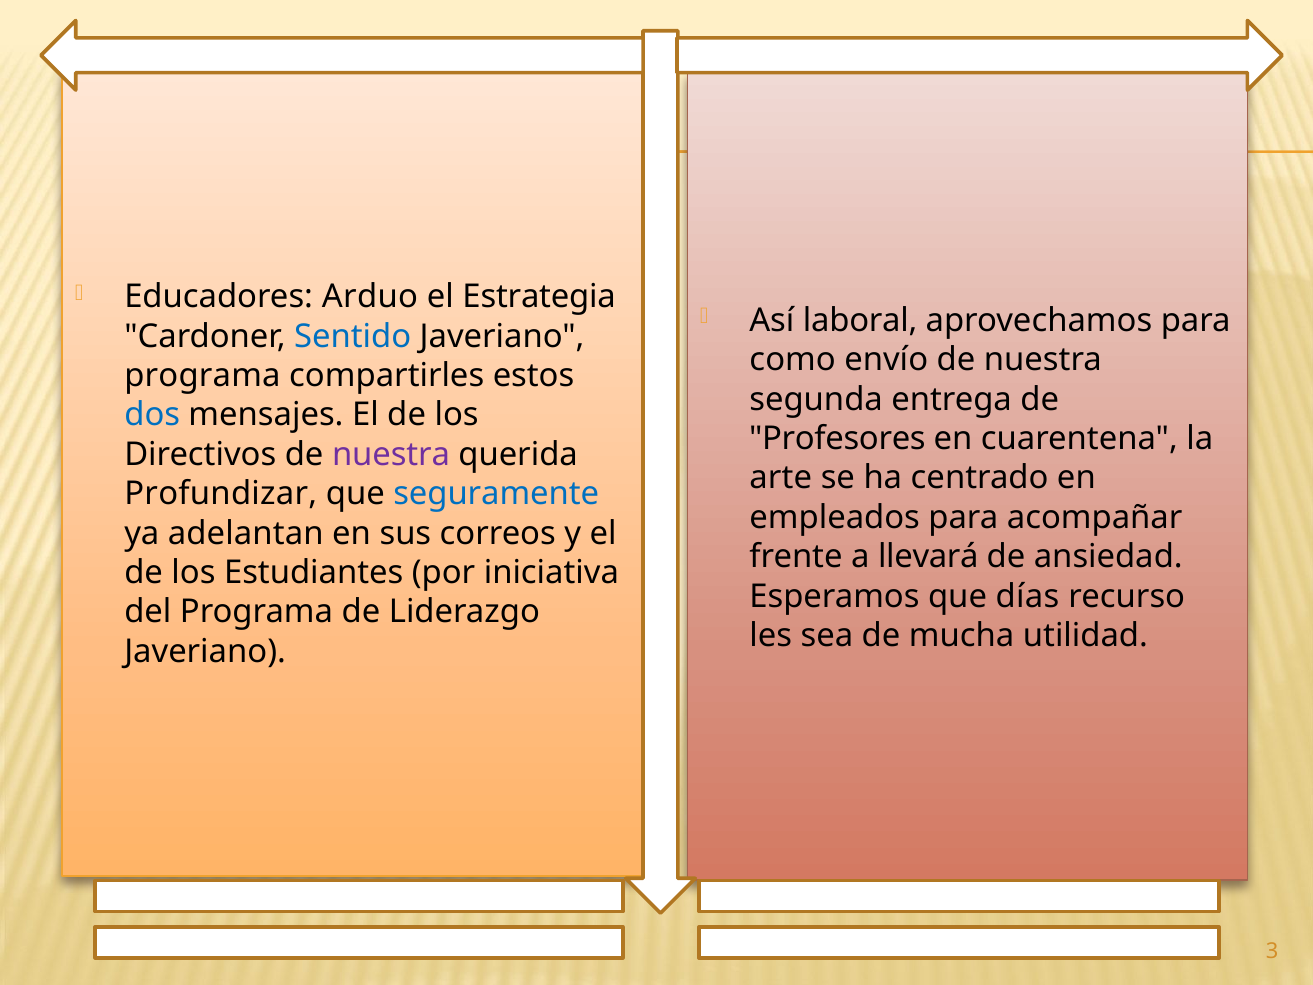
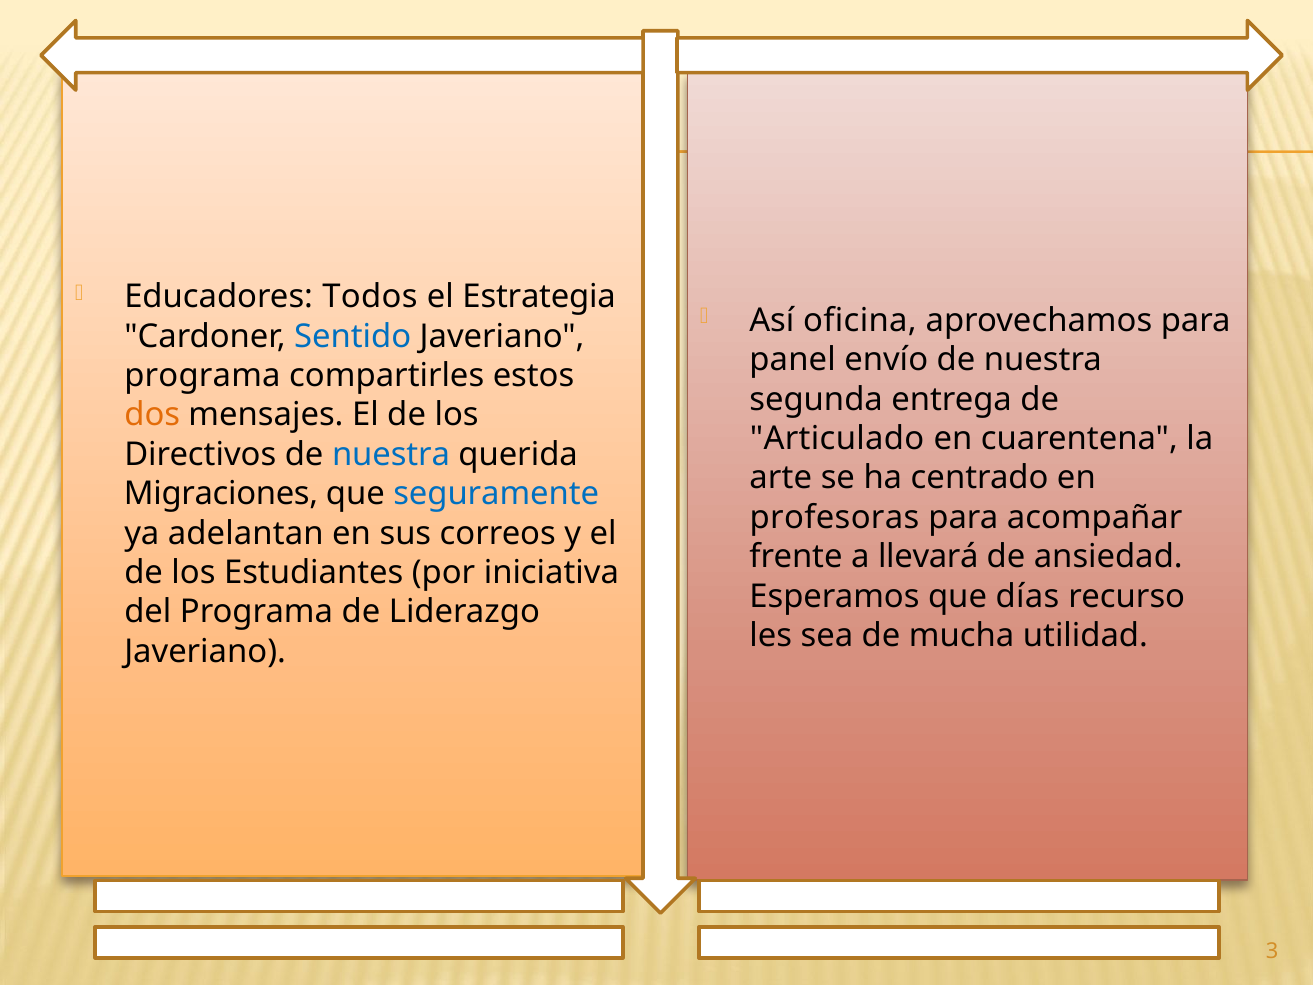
Arduo: Arduo -> Todos
laboral: laboral -> oficina
como: como -> panel
dos colour: blue -> orange
Profesores: Profesores -> Articulado
nuestra at (391, 454) colour: purple -> blue
Profundizar: Profundizar -> Migraciones
empleados: empleados -> profesoras
